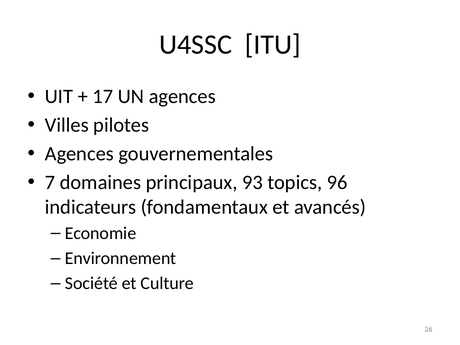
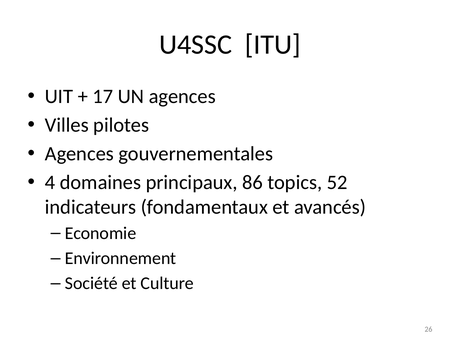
7: 7 -> 4
93: 93 -> 86
96: 96 -> 52
